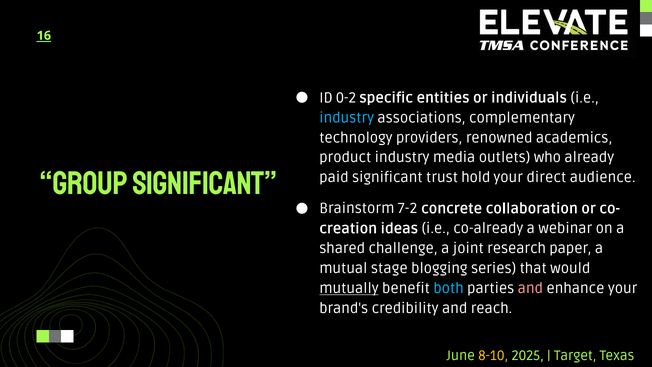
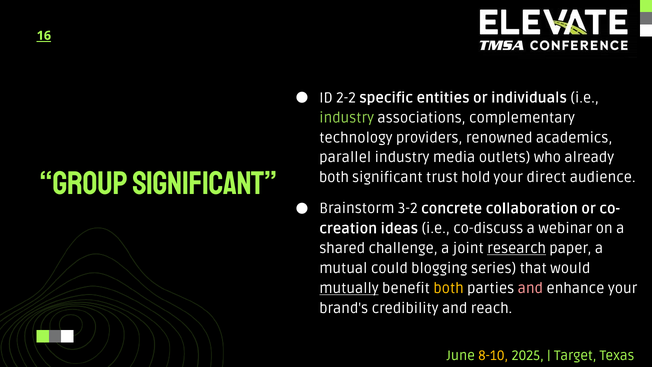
0-2: 0-2 -> 2-2
industry at (347, 118) colour: light blue -> light green
product: product -> parallel
paid at (334, 178): paid -> both
7-2: 7-2 -> 3-2
co-already: co-already -> co-discuss
research underline: none -> present
stage: stage -> could
both at (449, 288) colour: light blue -> yellow
